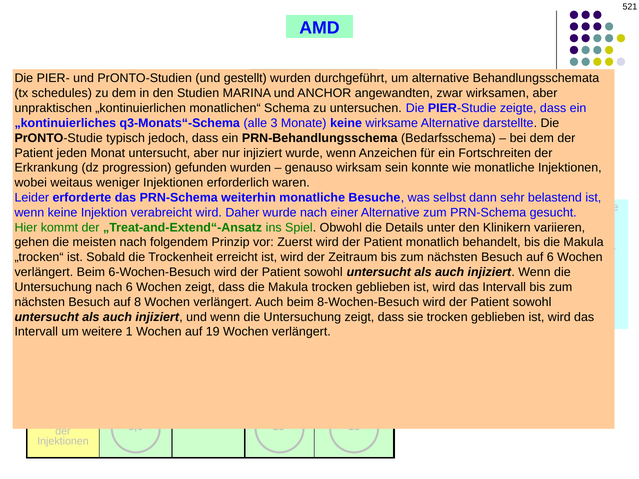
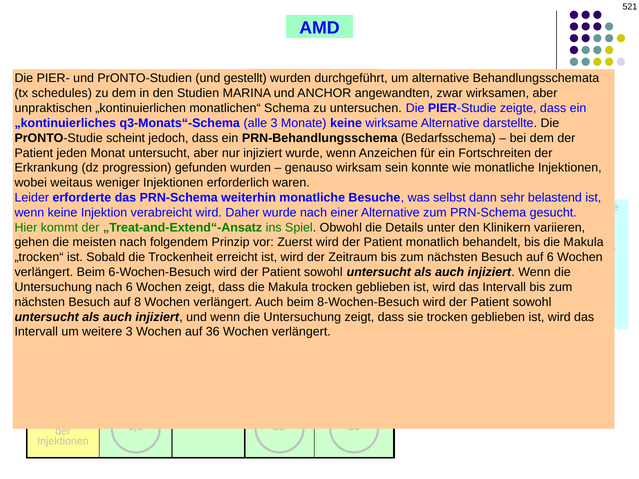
typisch: typisch -> scheint
weitere 1: 1 -> 3
19: 19 -> 36
